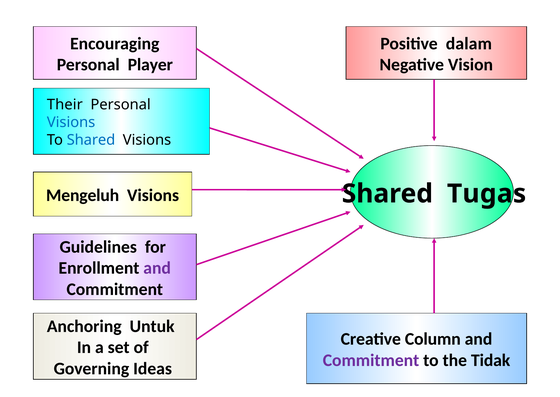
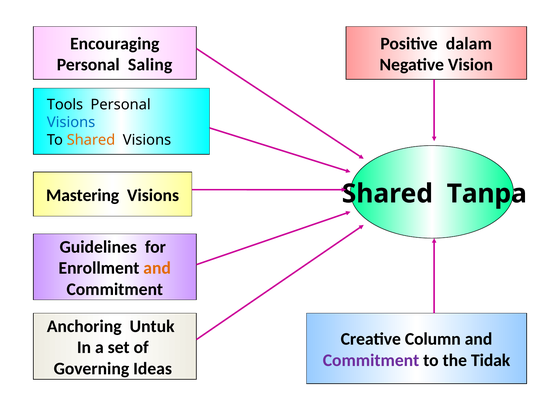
Player: Player -> Saling
Their: Their -> Tools
Shared at (91, 140) colour: blue -> orange
Mengeluh: Mengeluh -> Mastering
Tugas: Tugas -> Tanpa
and at (157, 268) colour: purple -> orange
